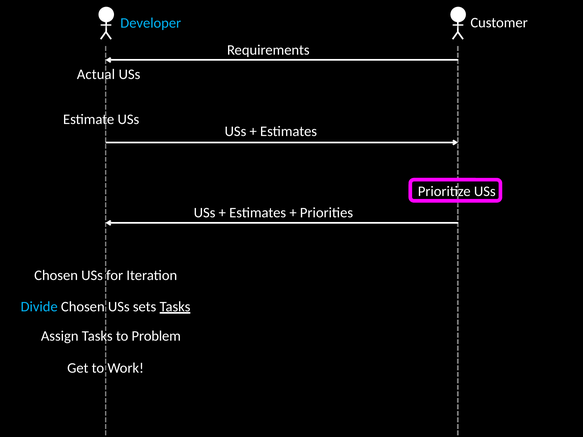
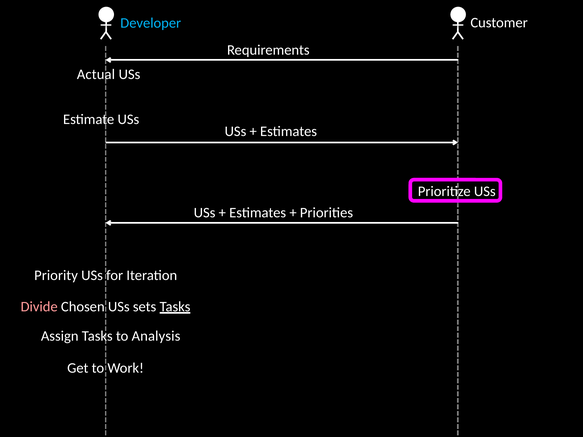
Chosen at (56, 275): Chosen -> Priority
Divide colour: light blue -> pink
Problem: Problem -> Analysis
